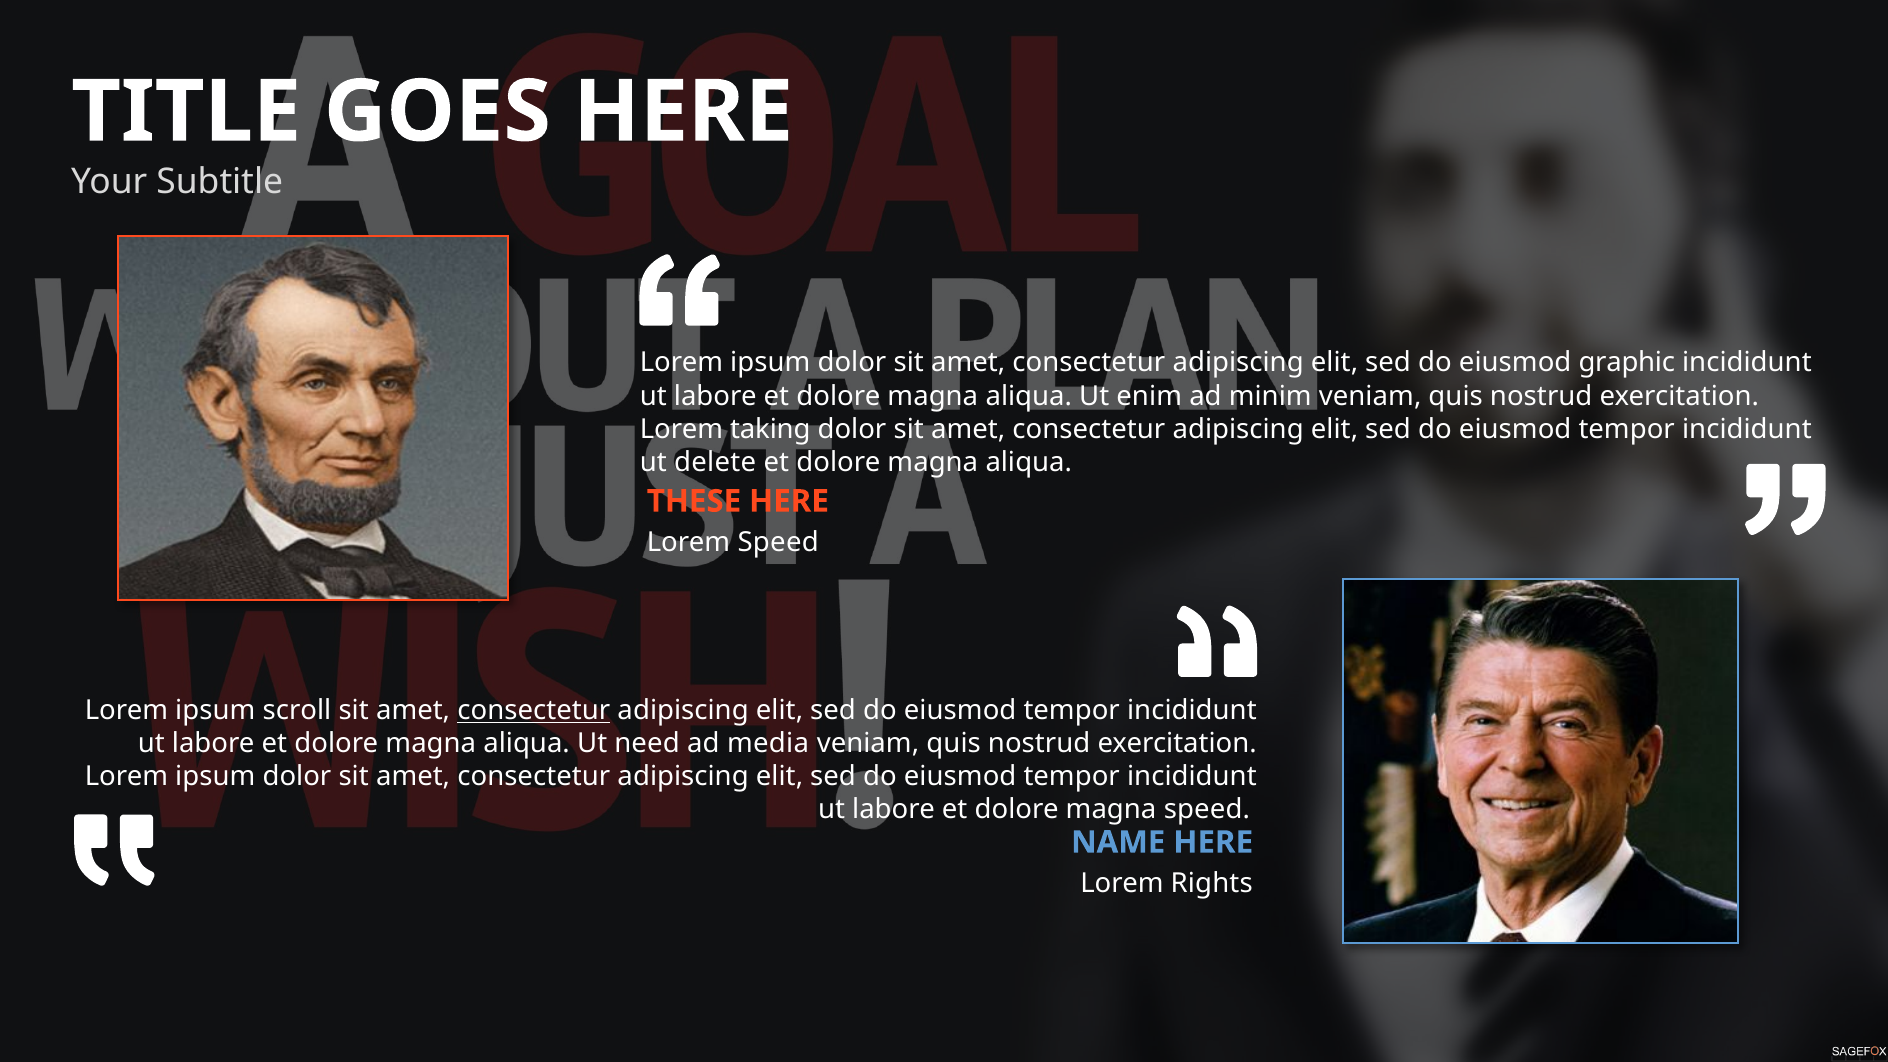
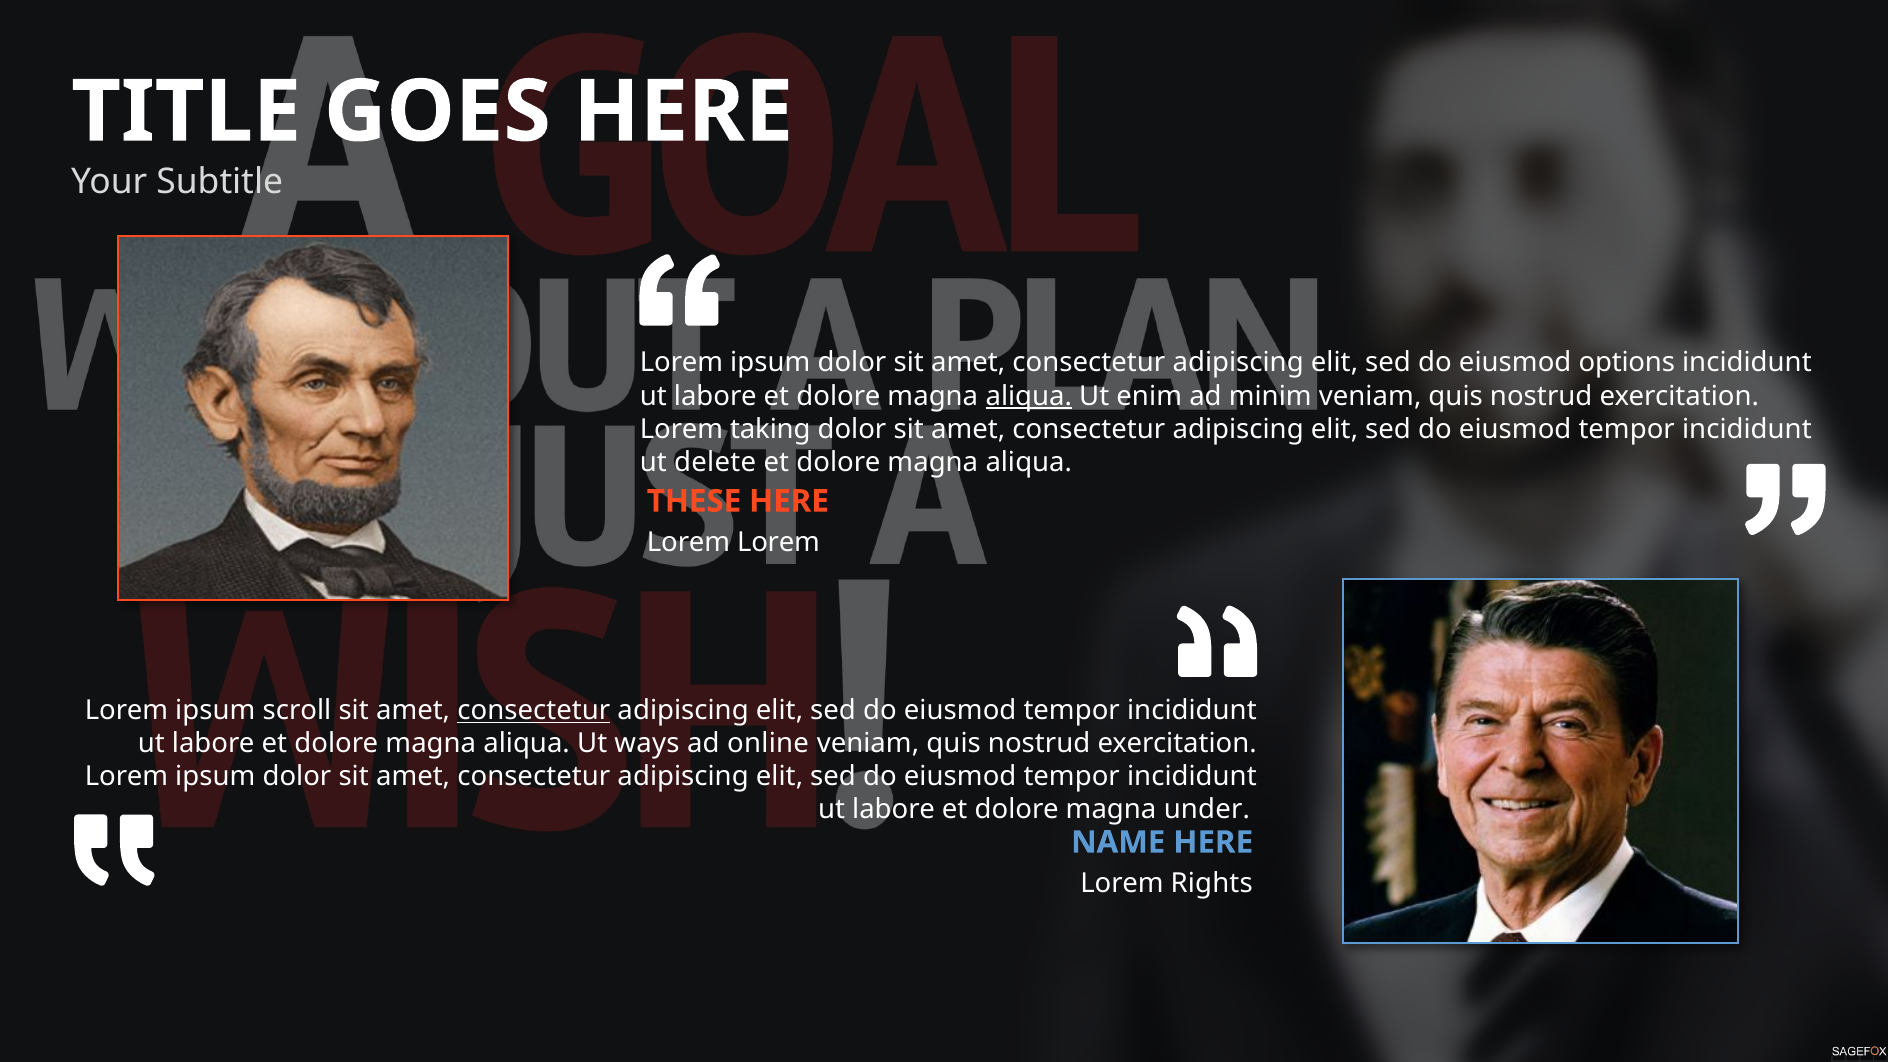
graphic: graphic -> options
aliqua at (1029, 396) underline: none -> present
Speed at (778, 542): Speed -> Lorem
need: need -> ways
media: media -> online
magna speed: speed -> under
